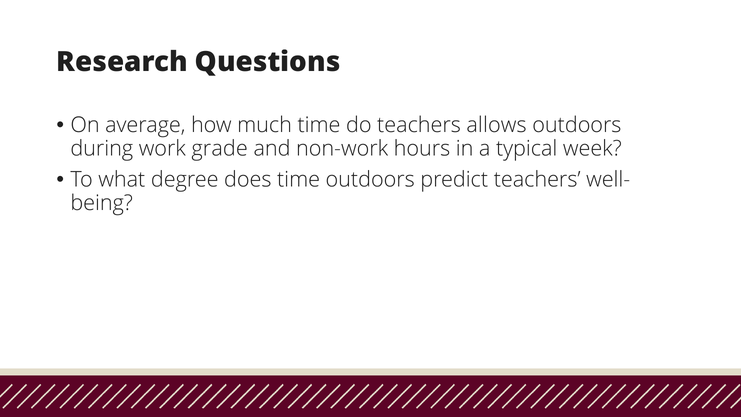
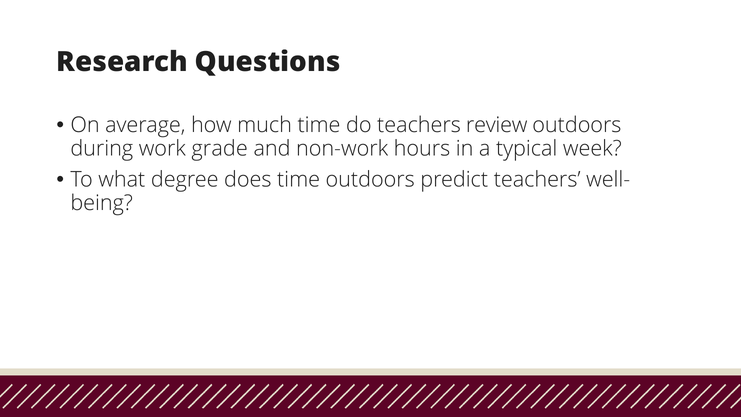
allows: allows -> review
